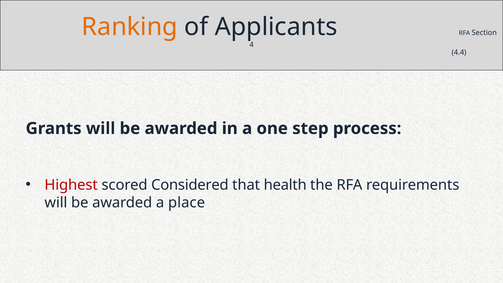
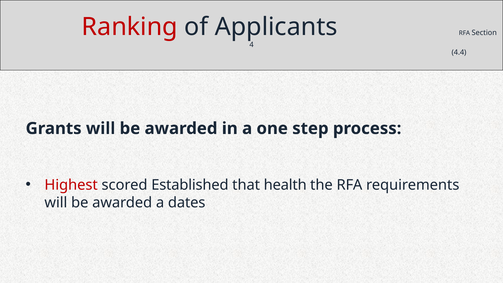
Ranking colour: orange -> red
Considered: Considered -> Established
place: place -> dates
